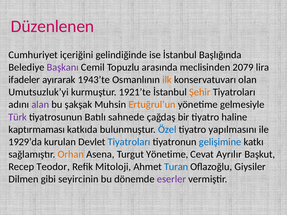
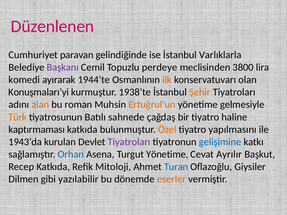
içeriğini: içeriğini -> paravan
Başlığında: Başlığında -> Varlıklarla
arasında: arasında -> perdeye
2079: 2079 -> 3800
ifadeler: ifadeler -> komedi
1943’te: 1943’te -> 1944’te
Umutsuzluk’yi: Umutsuzluk’yi -> Konuşmaları’yi
1921’te: 1921’te -> 1938’te
alan colour: purple -> orange
şakşak: şakşak -> roman
Türk colour: purple -> orange
Özel colour: blue -> orange
1929’da: 1929’da -> 1943’da
Tiyatroları at (129, 142) colour: blue -> purple
Orhan colour: orange -> blue
Recep Teodor: Teodor -> Katkıda
seyircinin: seyircinin -> yazılabilir
eserler colour: purple -> orange
